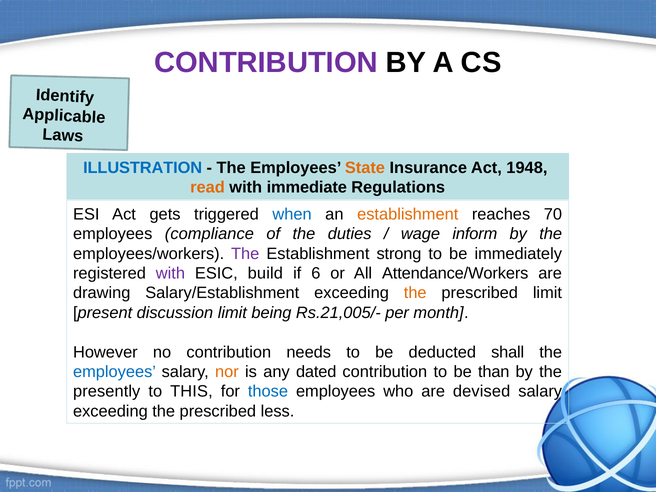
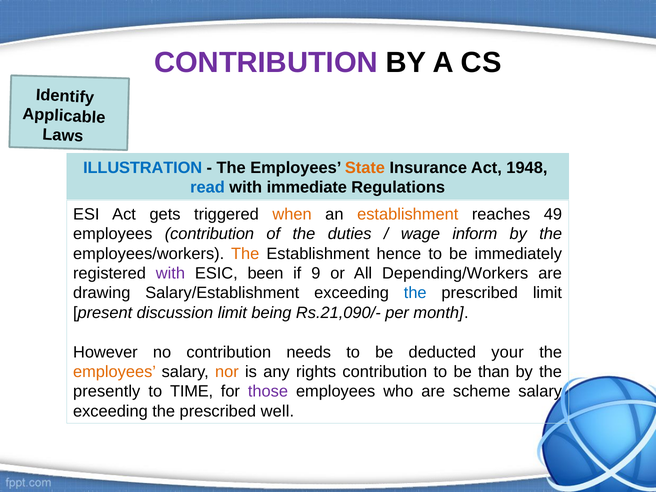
read colour: orange -> blue
when colour: blue -> orange
70: 70 -> 49
employees compliance: compliance -> contribution
The at (245, 254) colour: purple -> orange
strong: strong -> hence
build: build -> been
6: 6 -> 9
Attendance/Workers: Attendance/Workers -> Depending/Workers
the at (415, 293) colour: orange -> blue
Rs.21,005/-: Rs.21,005/- -> Rs.21,090/-
shall: shall -> your
employees at (115, 372) colour: blue -> orange
dated: dated -> rights
THIS: THIS -> TIME
those colour: blue -> purple
devised: devised -> scheme
less: less -> well
